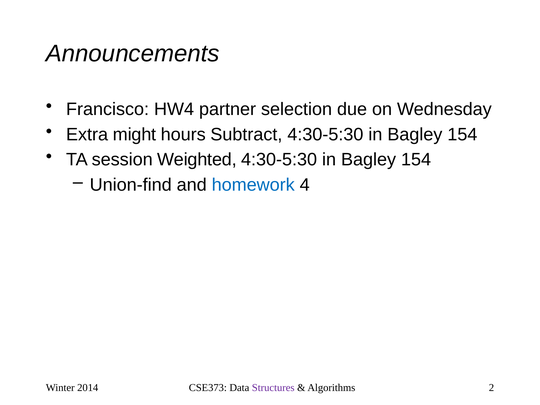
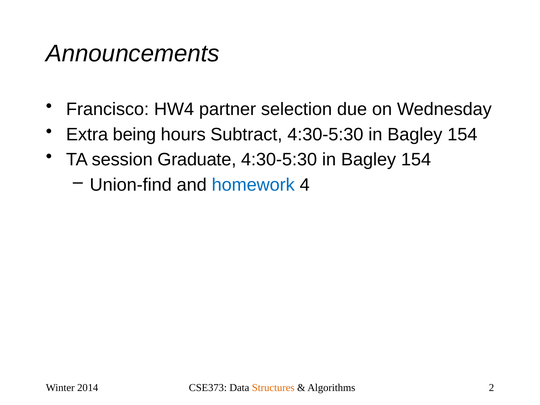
might: might -> being
Weighted: Weighted -> Graduate
Structures colour: purple -> orange
